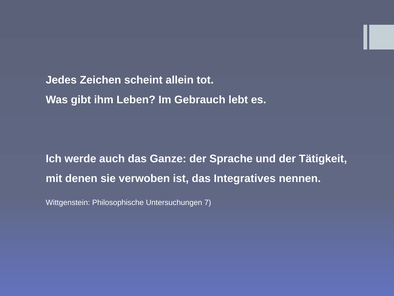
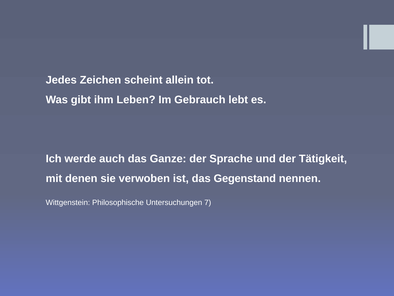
Integratives: Integratives -> Gegenstand
